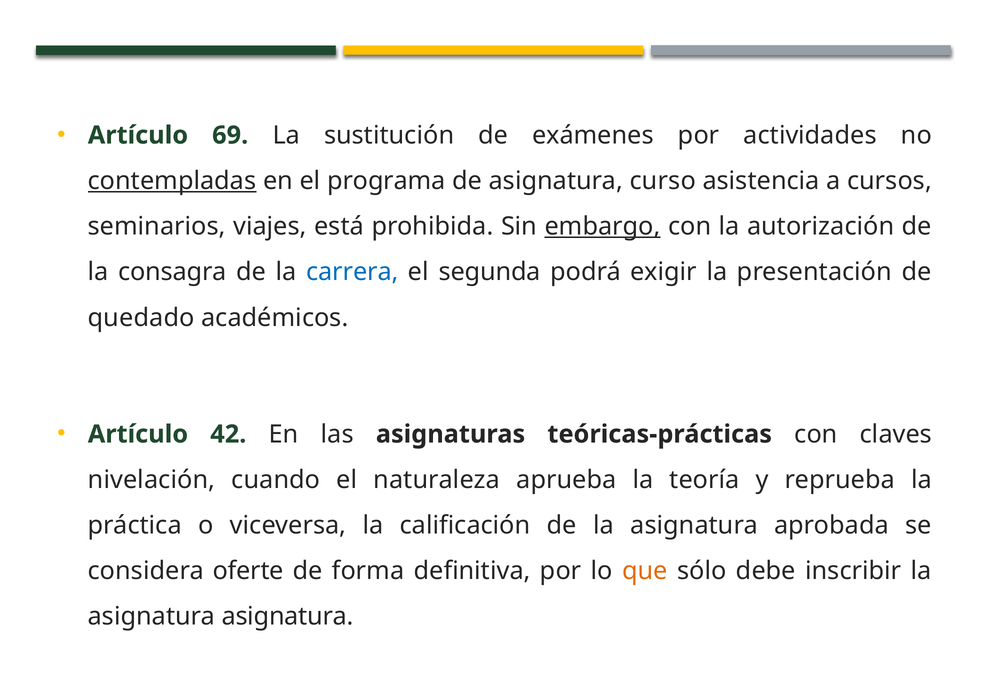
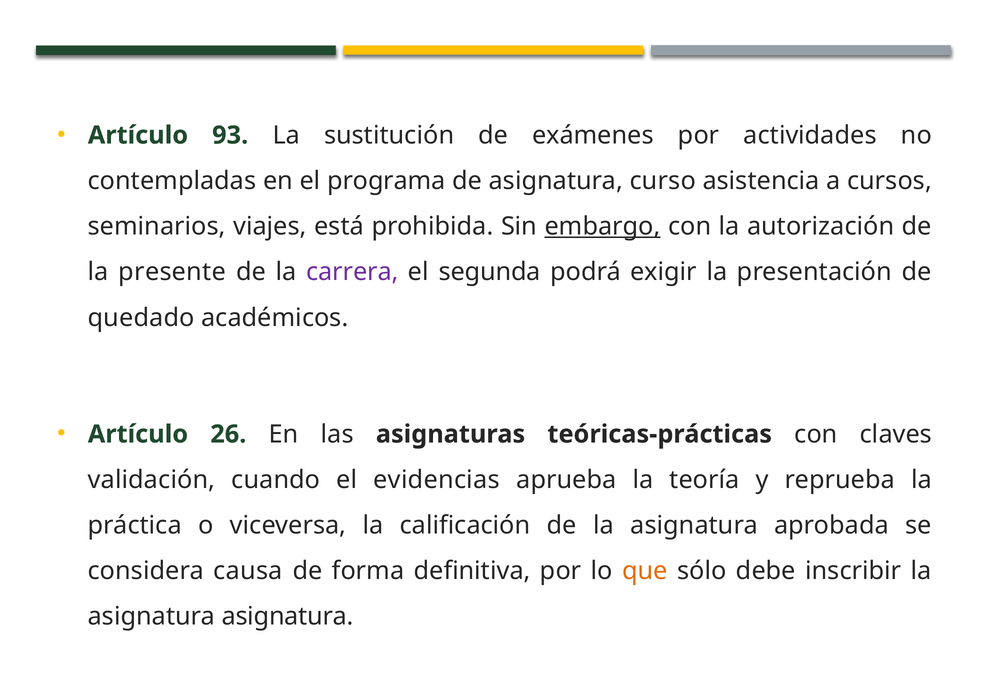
69: 69 -> 93
contempladas underline: present -> none
consagra: consagra -> presente
carrera colour: blue -> purple
42: 42 -> 26
nivelación: nivelación -> validación
naturaleza: naturaleza -> evidencias
oferte: oferte -> causa
